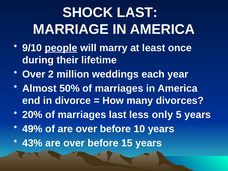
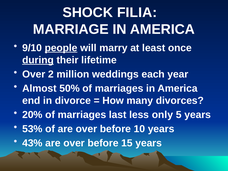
SHOCK LAST: LAST -> FILIA
during underline: none -> present
49%: 49% -> 53%
